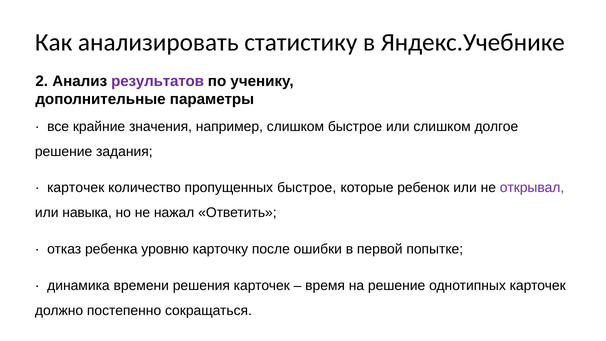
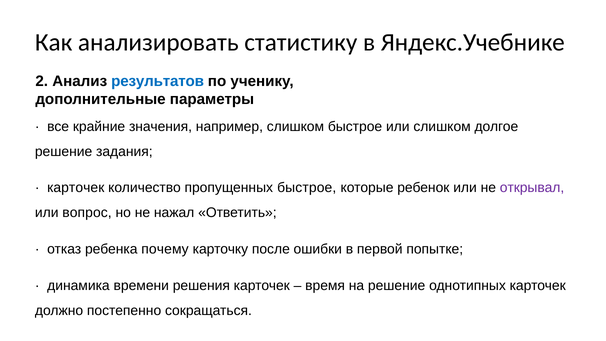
результатов colour: purple -> blue
навыка: навыка -> вопрос
уровню: уровню -> почему
